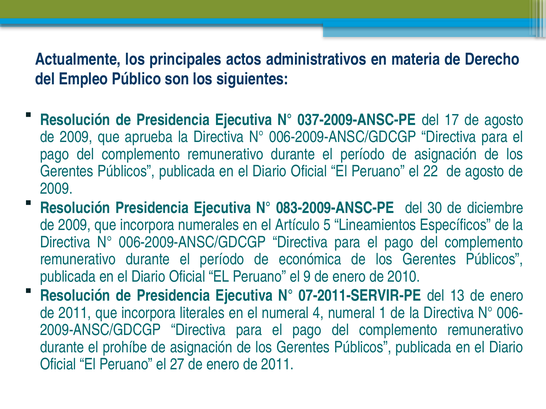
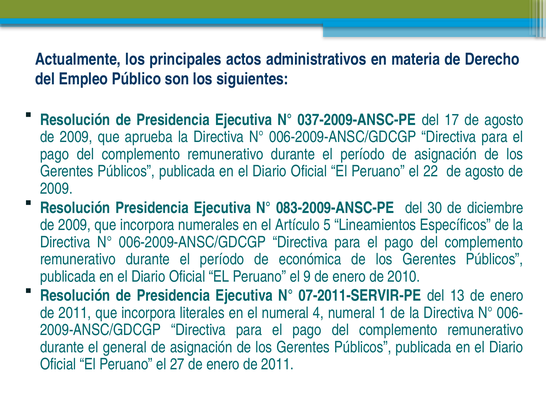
prohíbe: prohíbe -> general
